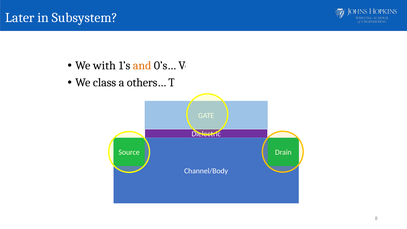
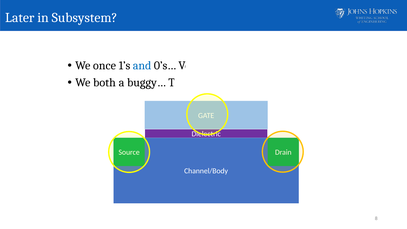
with: with -> once
and colour: orange -> blue
class: class -> both
others…: others… -> buggy…
